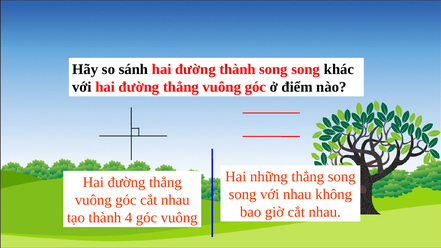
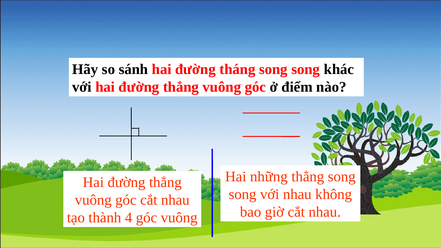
đường thành: thành -> tháng
